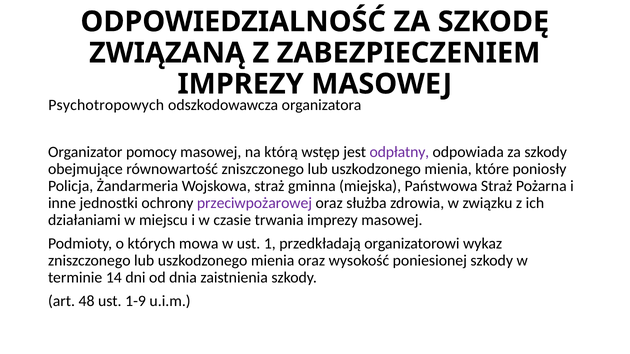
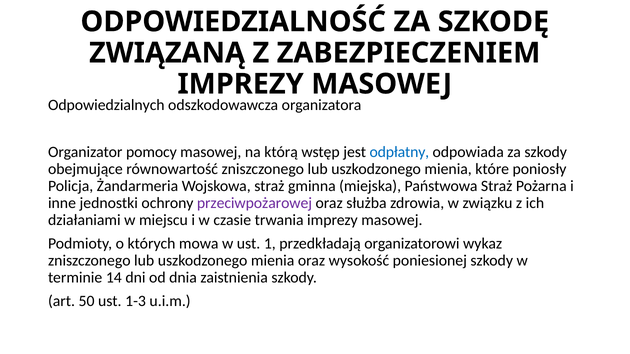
Psychotropowych: Psychotropowych -> Odpowiedzialnych
odpłatny colour: purple -> blue
48: 48 -> 50
1-9: 1-9 -> 1-3
